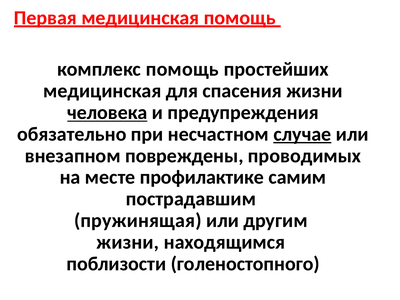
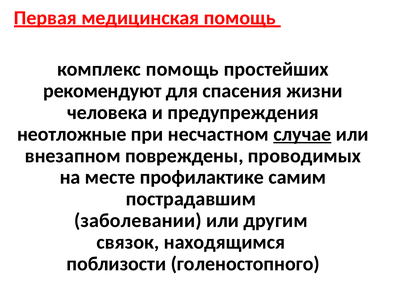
медицинская at (102, 91): медицинская -> рекомендуют
человека underline: present -> none
обязательно: обязательно -> неотложные
пружинящая: пружинящая -> заболевании
жизни at (128, 242): жизни -> связок
